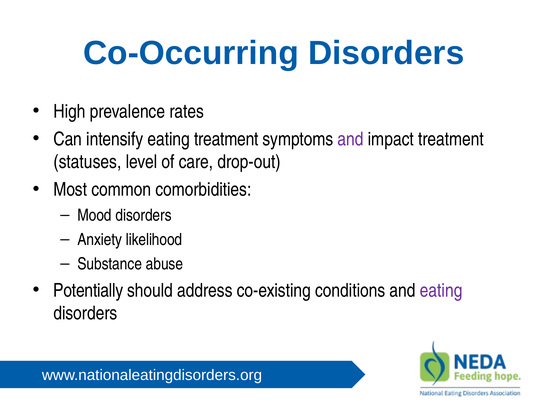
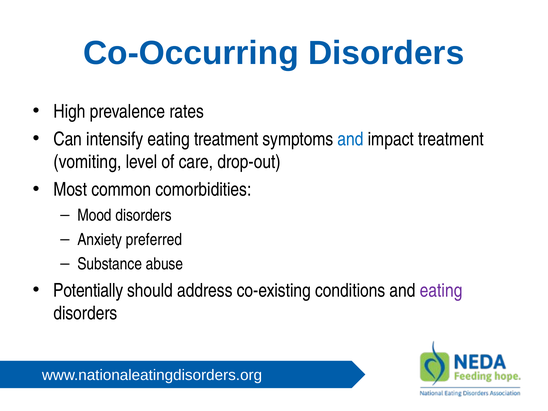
and at (351, 139) colour: purple -> blue
statuses: statuses -> vomiting
likelihood: likelihood -> preferred
